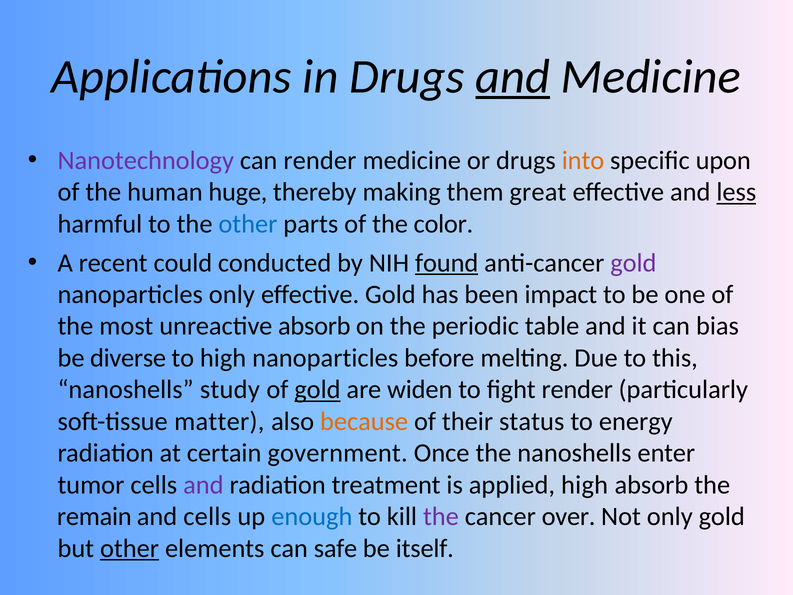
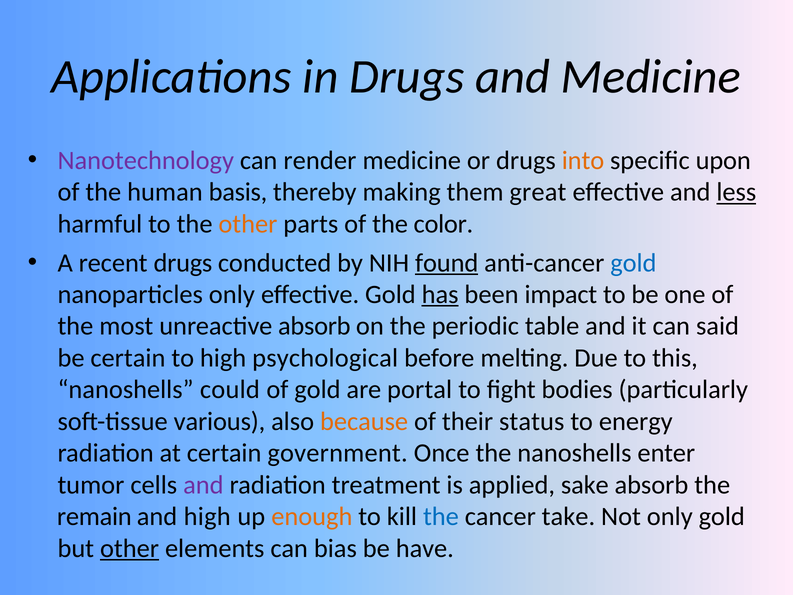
and at (513, 77) underline: present -> none
huge: huge -> basis
other at (248, 224) colour: blue -> orange
recent could: could -> drugs
gold at (633, 263) colour: purple -> blue
has underline: none -> present
bias: bias -> said
be diverse: diverse -> certain
high nanoparticles: nanoparticles -> psychological
study: study -> could
gold at (317, 390) underline: present -> none
widen: widen -> portal
fight render: render -> bodies
matter: matter -> various
applied high: high -> sake
and cells: cells -> high
enough colour: blue -> orange
the at (441, 516) colour: purple -> blue
over: over -> take
safe: safe -> bias
itself: itself -> have
